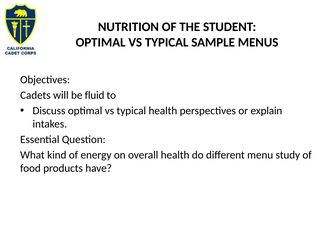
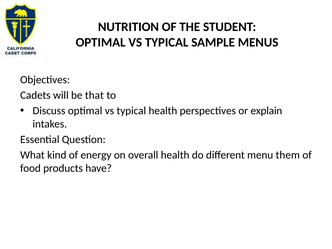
fluid: fluid -> that
study: study -> them
